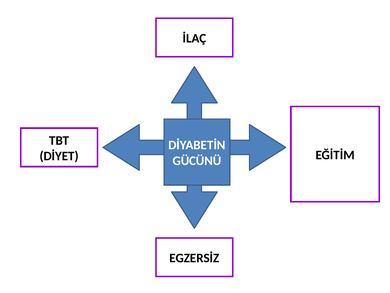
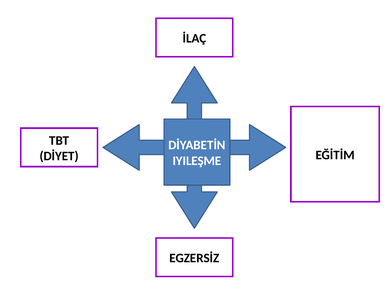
GÜCÜNÜ: GÜCÜNÜ -> IYILEŞME
